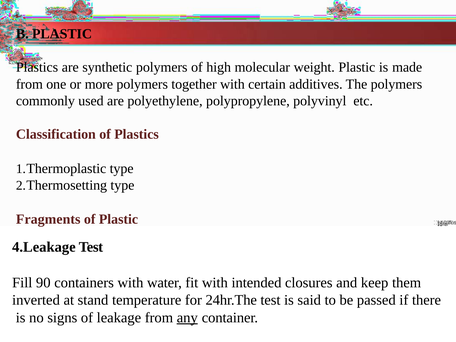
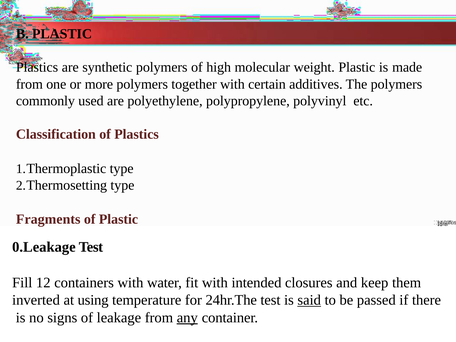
4.Leakage: 4.Leakage -> 0.Leakage
90: 90 -> 12
stand: stand -> using
said underline: none -> present
